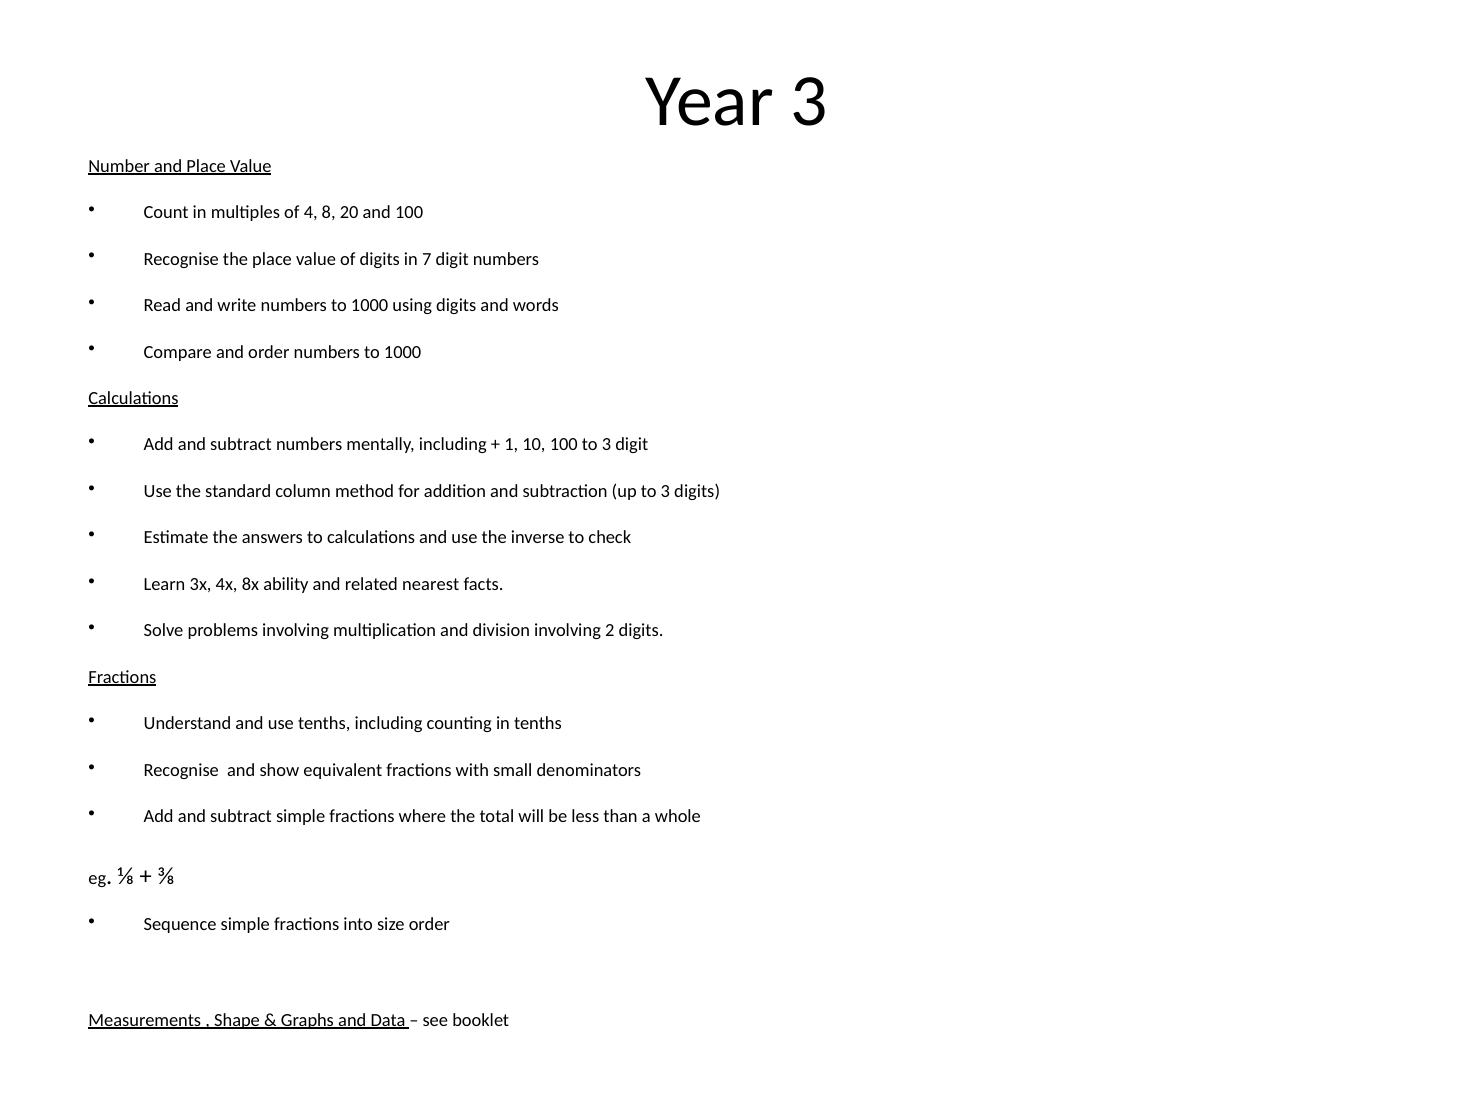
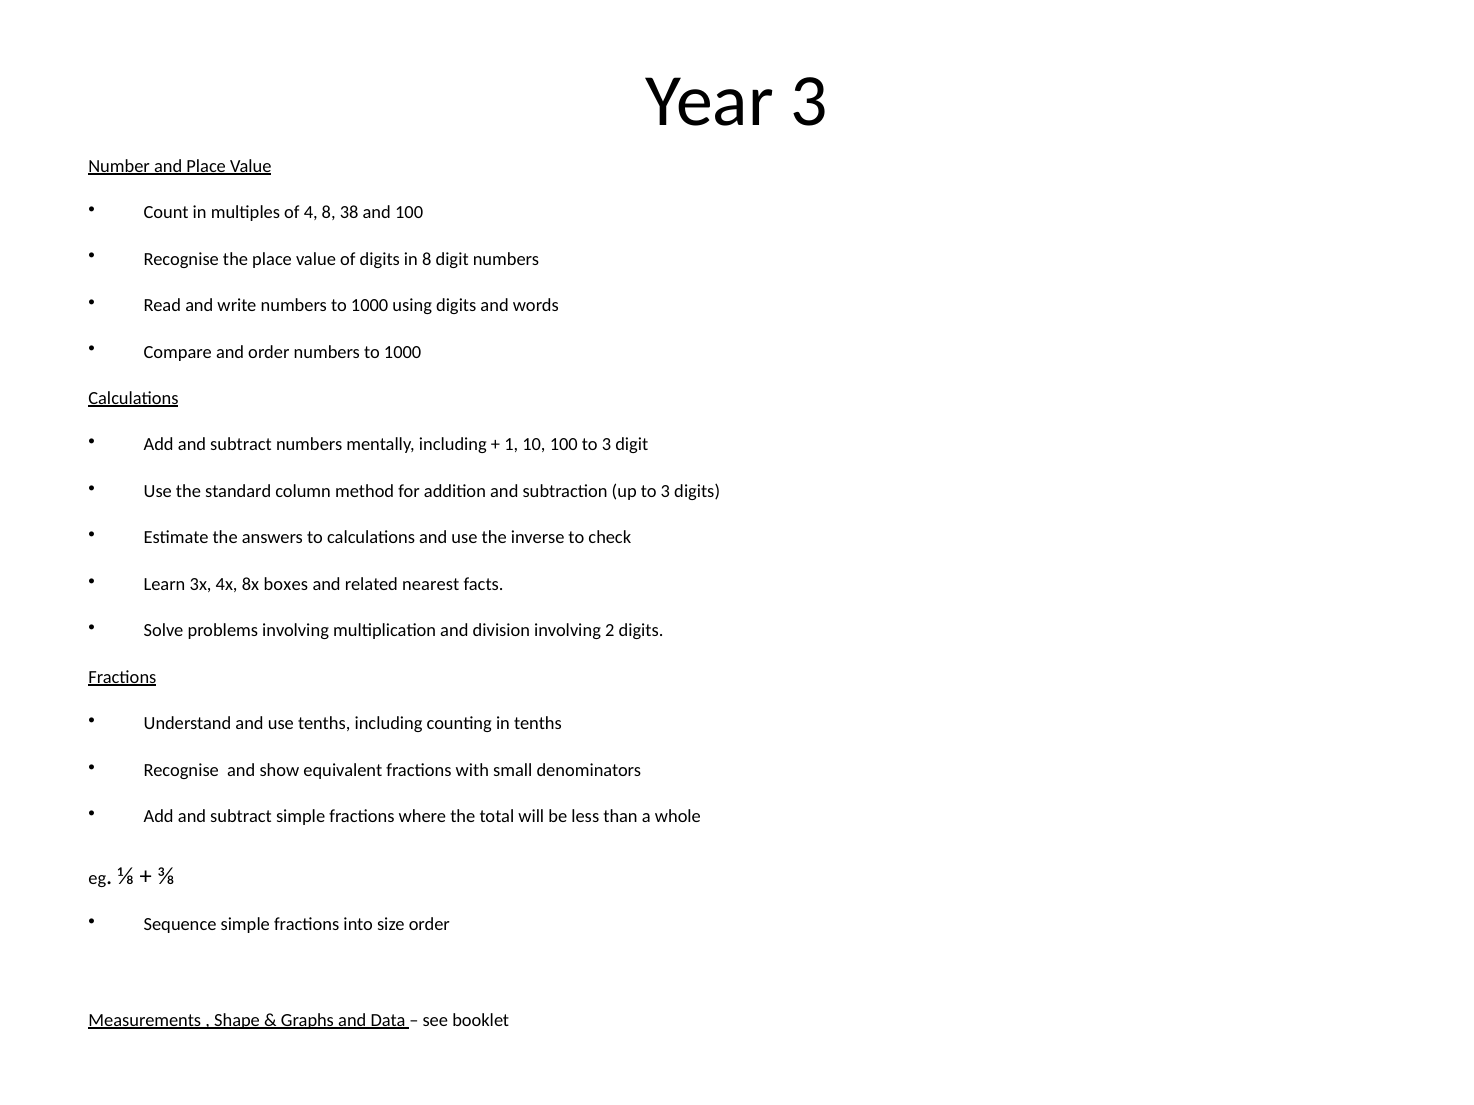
20: 20 -> 38
in 7: 7 -> 8
ability: ability -> boxes
